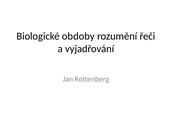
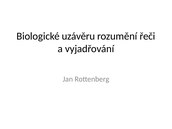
obdoby: obdoby -> uzávěru
